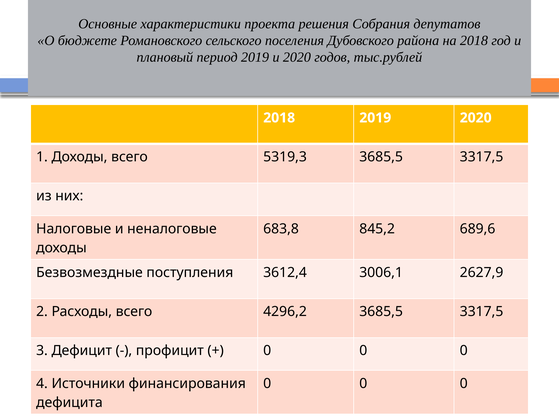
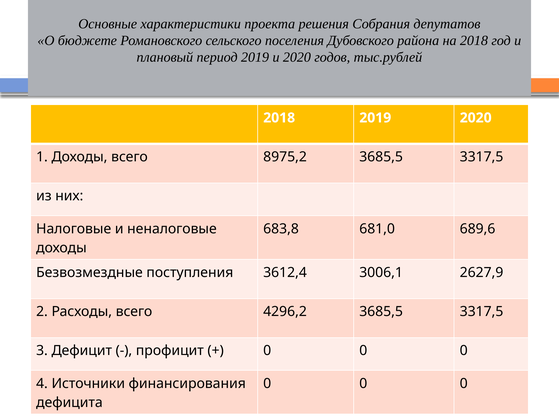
5319,3: 5319,3 -> 8975,2
845,2: 845,2 -> 681,0
